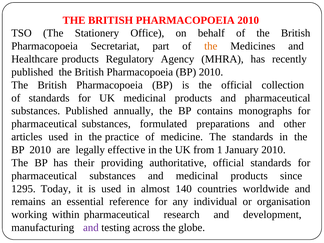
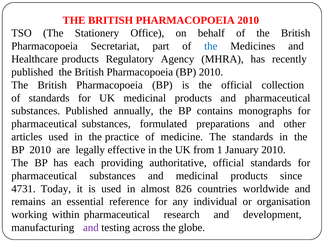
the at (211, 46) colour: orange -> blue
their: their -> each
1295: 1295 -> 4731
140: 140 -> 826
